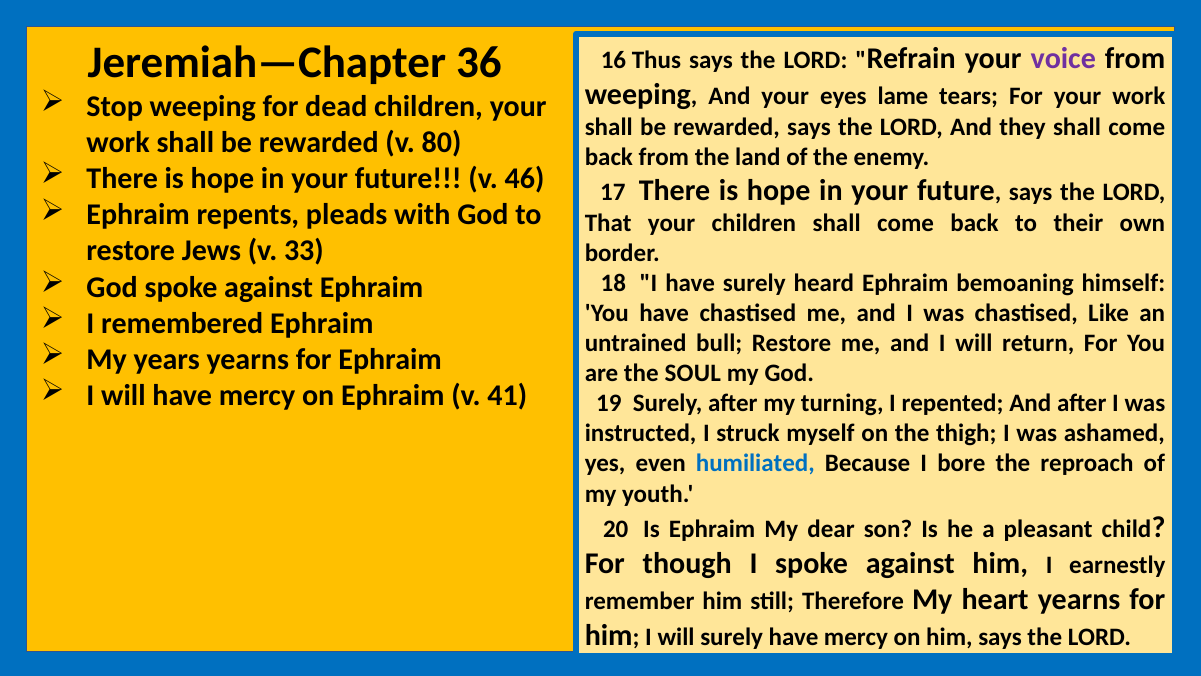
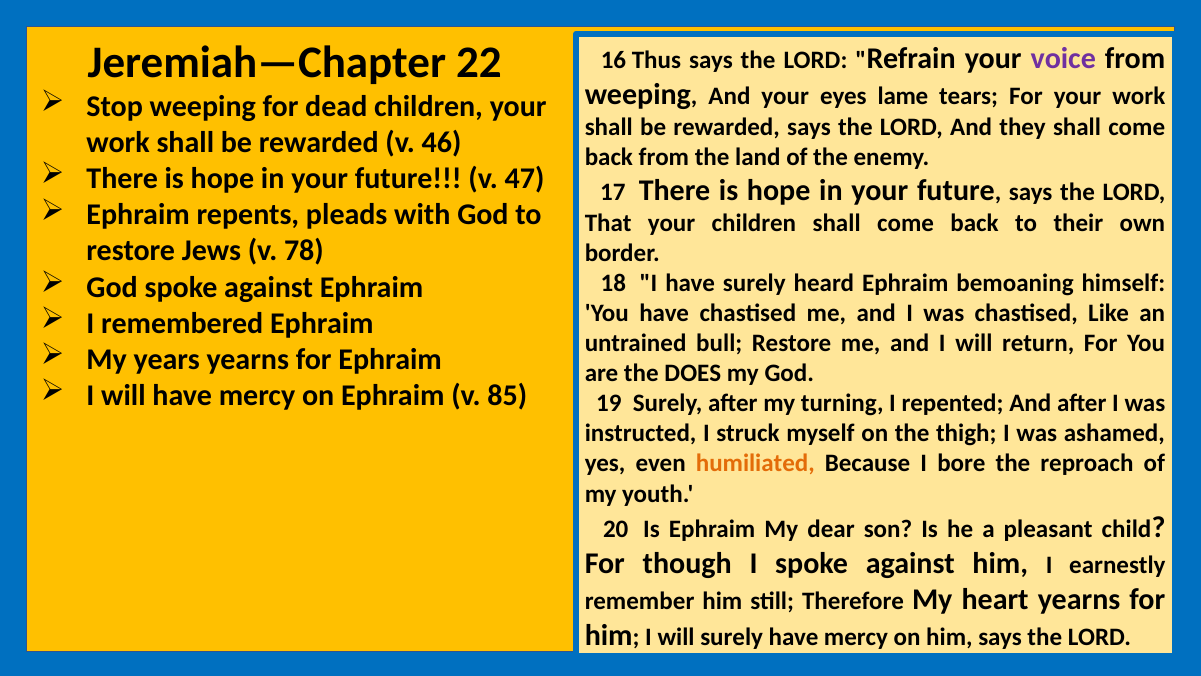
36: 36 -> 22
80: 80 -> 46
46: 46 -> 47
33: 33 -> 78
SOUL: SOUL -> DOES
41: 41 -> 85
humiliated colour: blue -> orange
